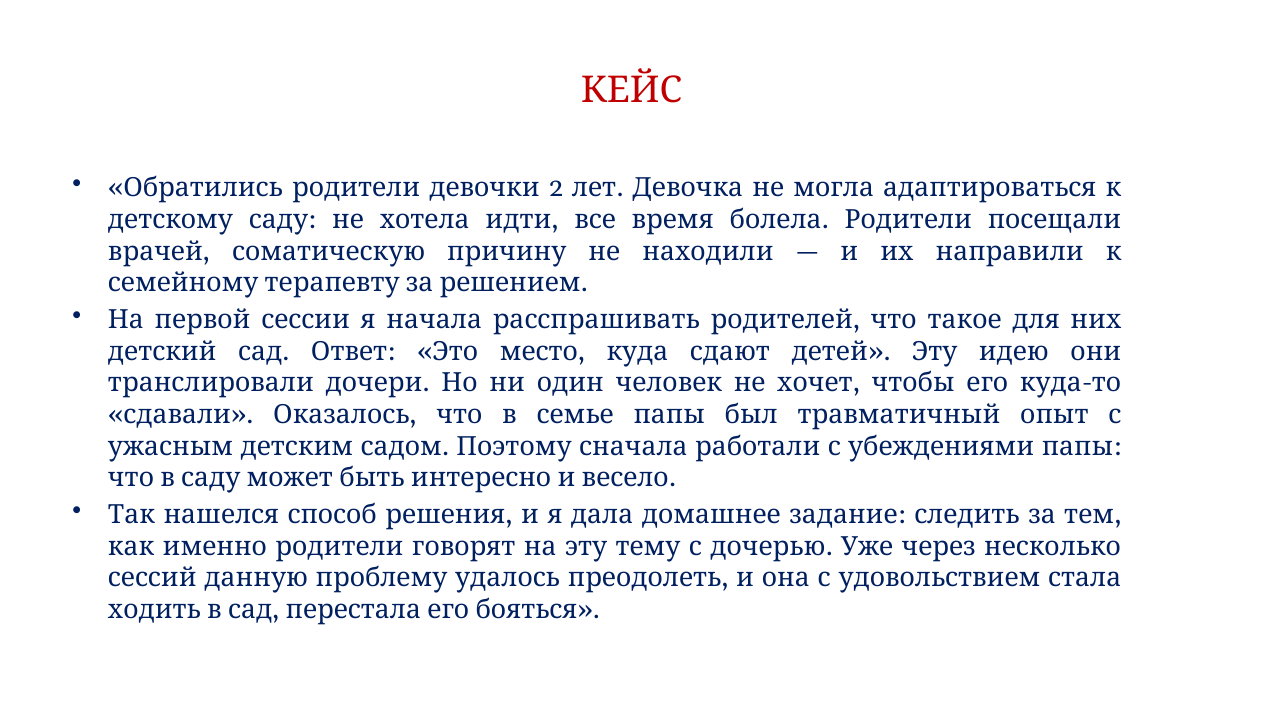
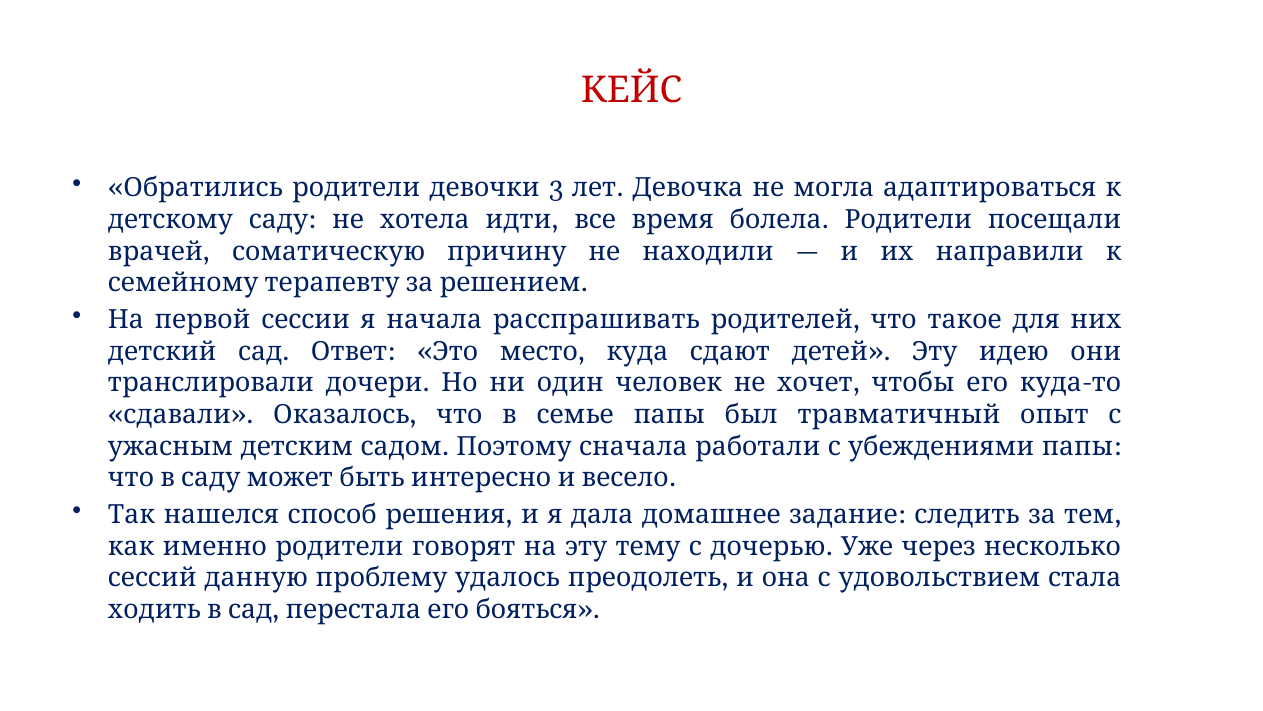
2: 2 -> 3
